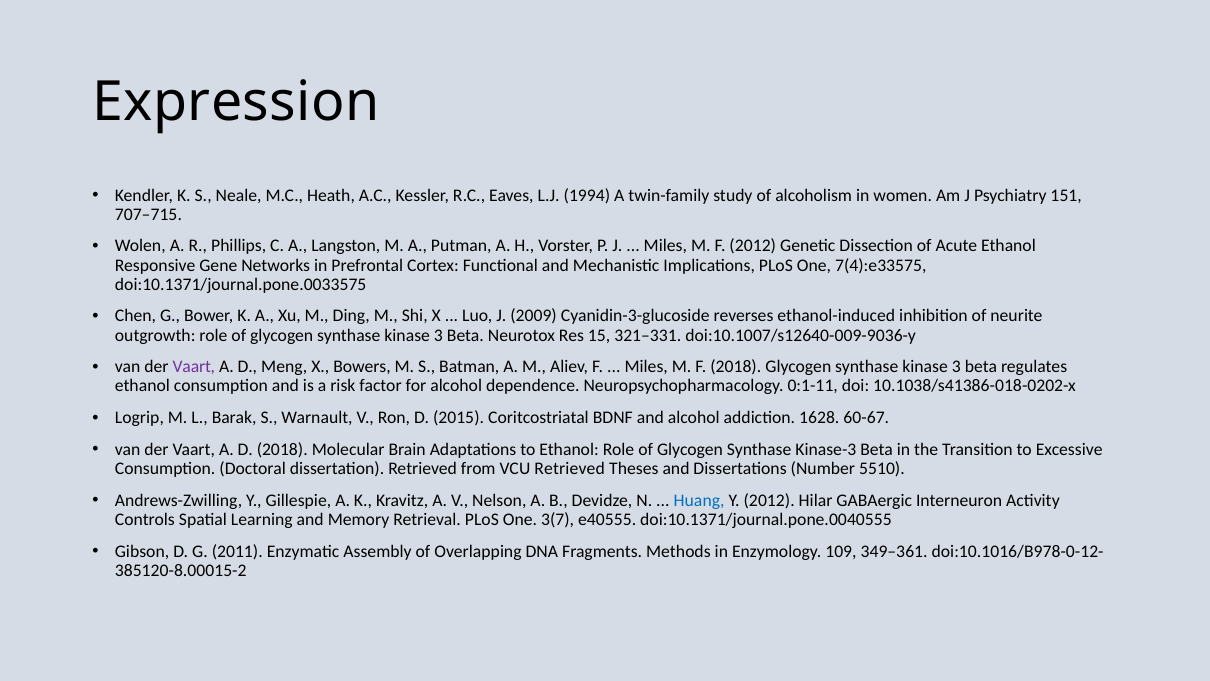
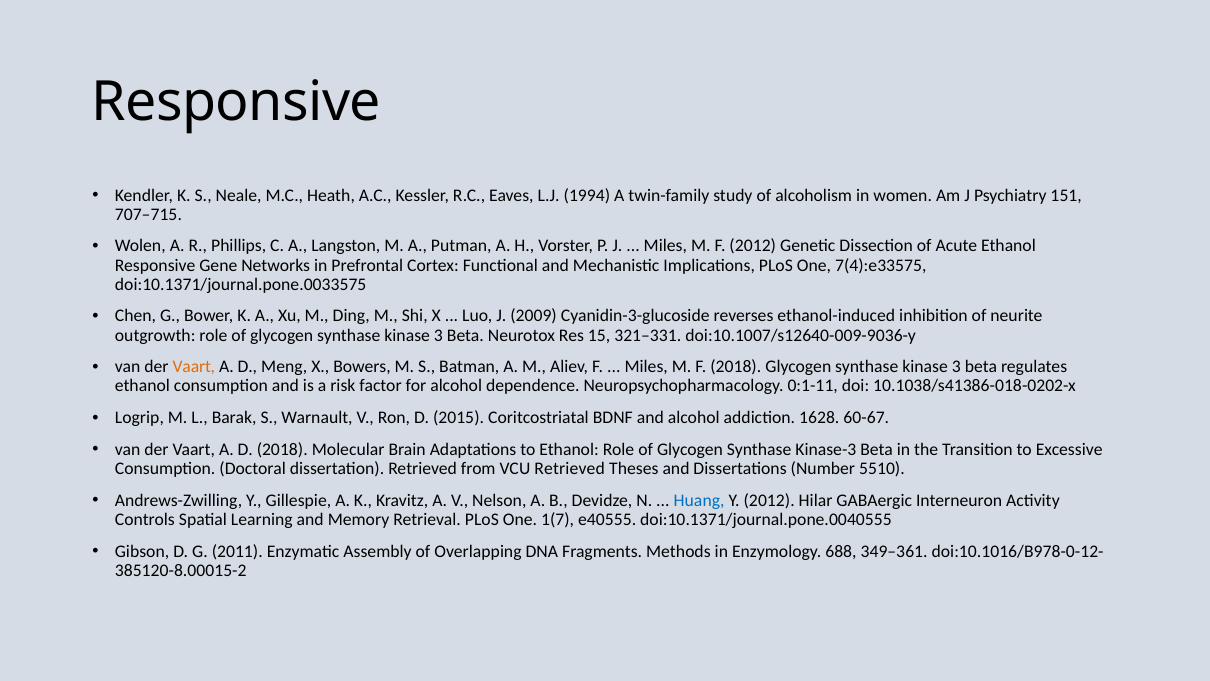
Expression at (236, 102): Expression -> Responsive
Vaart at (194, 367) colour: purple -> orange
3(7: 3(7 -> 1(7
109: 109 -> 688
